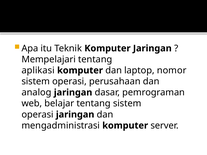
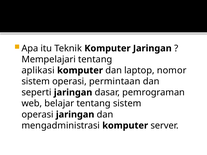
perusahaan: perusahaan -> permintaan
analog: analog -> seperti
